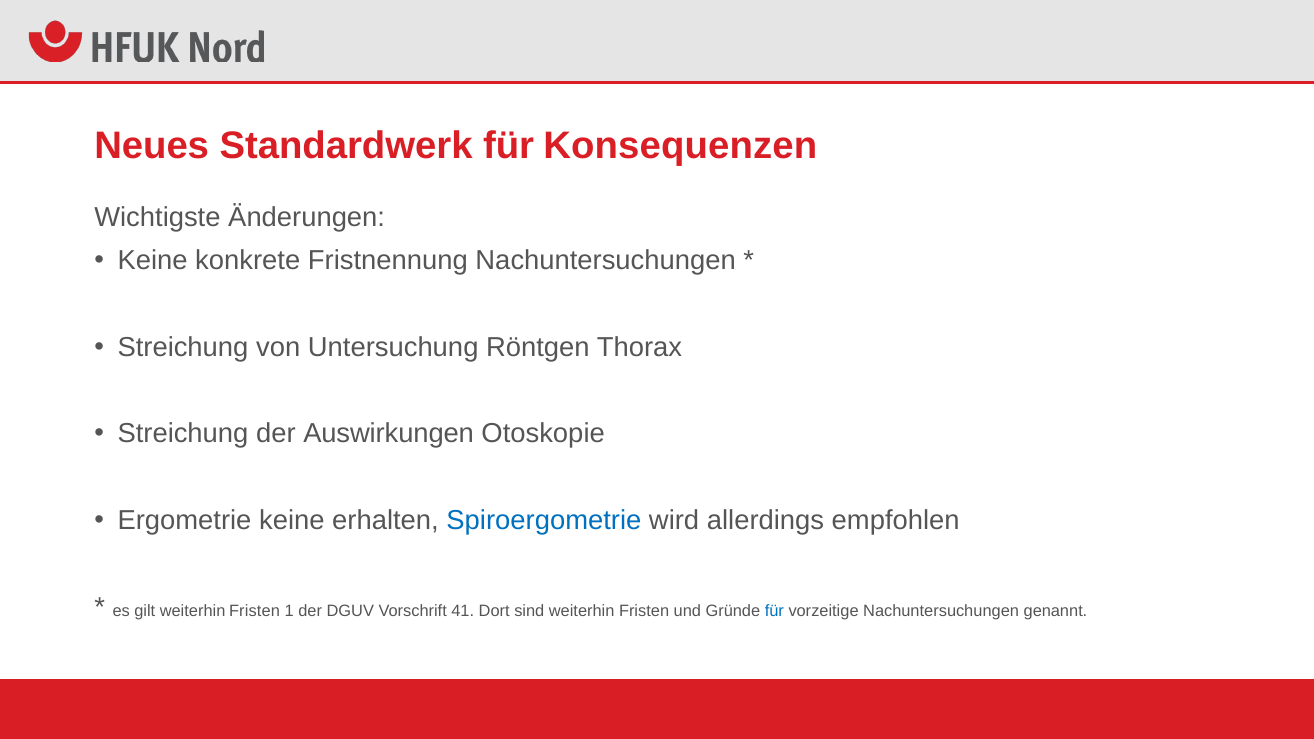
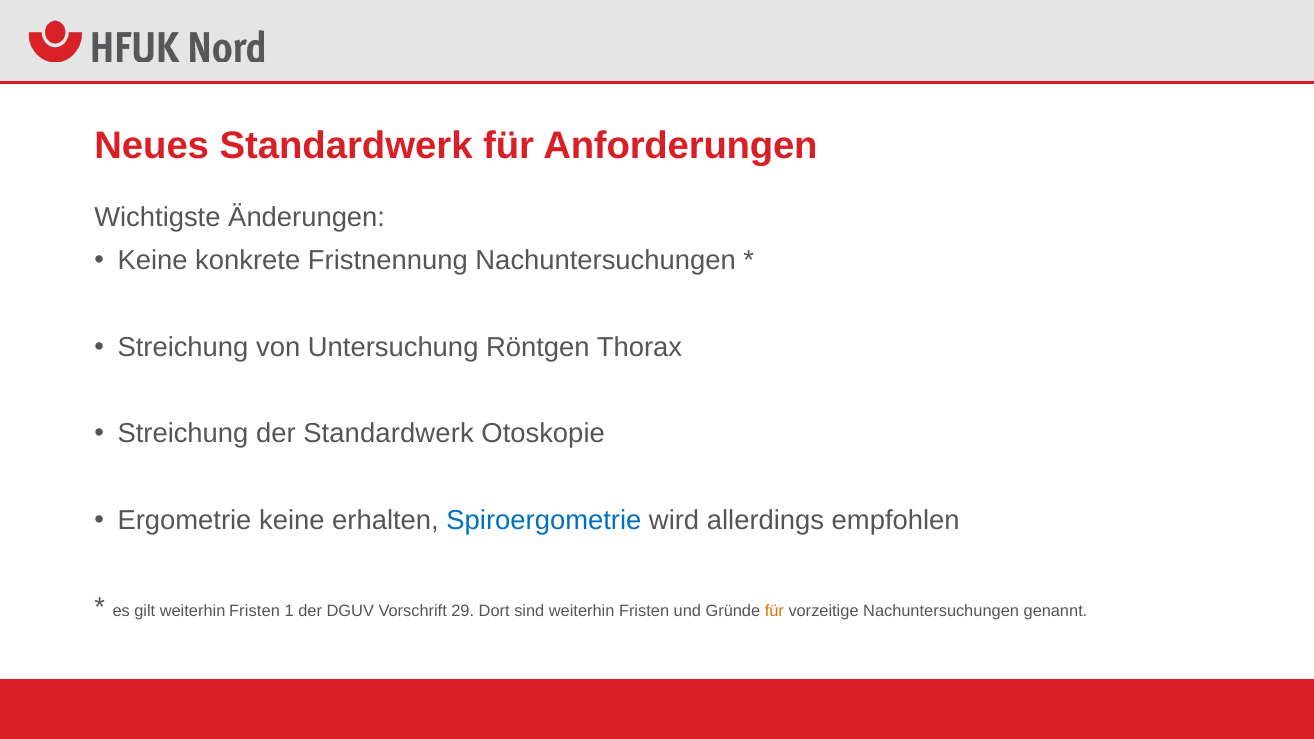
Konsequenzen: Konsequenzen -> Anforderungen
der Auswirkungen: Auswirkungen -> Standardwerk
41: 41 -> 29
für at (774, 611) colour: blue -> orange
